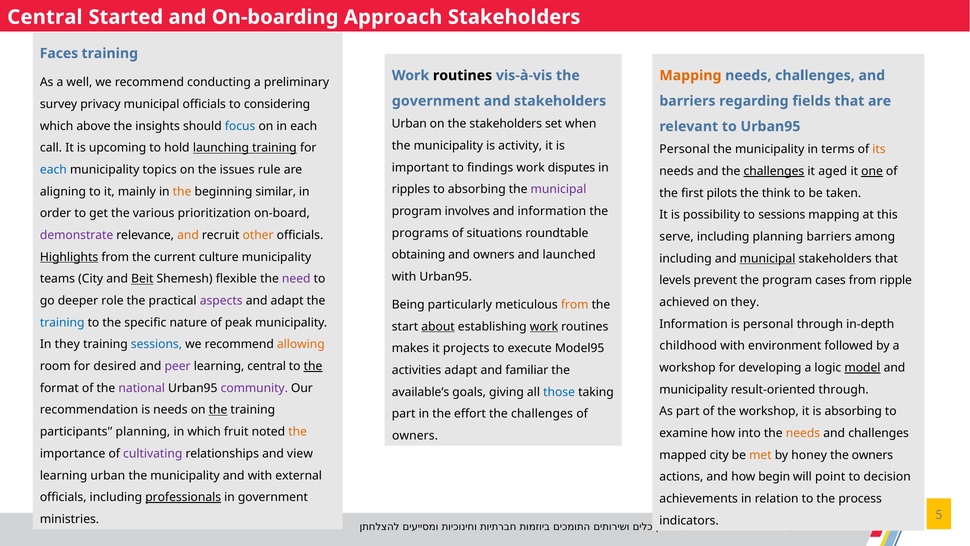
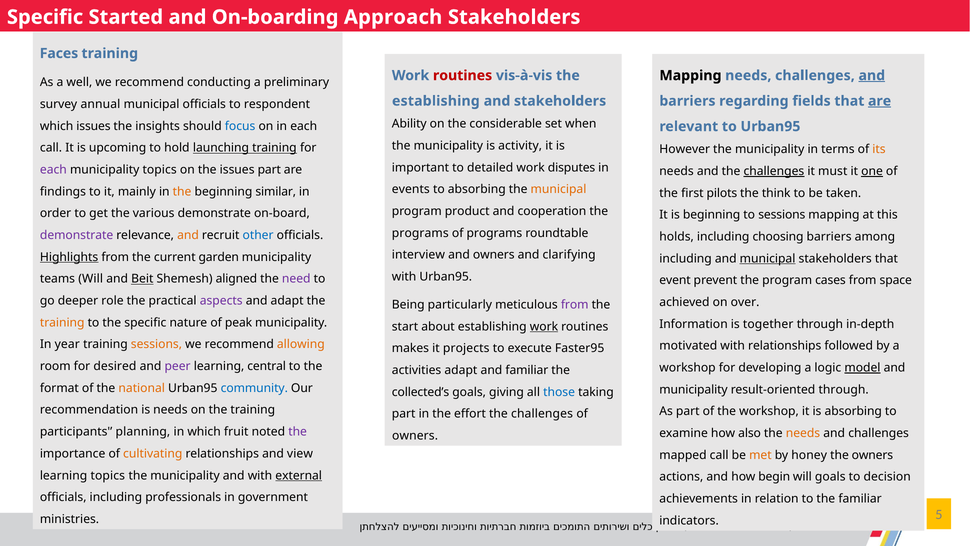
Central at (45, 17): Central -> Specific
routines at (463, 75) colour: black -> red
Mapping at (690, 75) colour: orange -> black
and at (872, 75) underline: none -> present
government at (436, 101): government -> establishing
are at (880, 101) underline: none -> present
privacy: privacy -> annual
considering: considering -> respondent
Urban at (409, 124): Urban -> Ability
the stakeholders: stakeholders -> considerable
which above: above -> issues
Personal at (685, 149): Personal -> However
findings: findings -> detailed
each at (53, 170) colour: blue -> purple
issues rule: rule -> part
aged: aged -> must
ripples: ripples -> events
municipal at (559, 189) colour: purple -> orange
aligning: aligning -> findings
involves: involves -> product
and information: information -> cooperation
various prioritization: prioritization -> demonstrate
is possibility: possibility -> beginning
of situations: situations -> programs
other colour: orange -> blue
serve: serve -> holds
including planning: planning -> choosing
obtaining: obtaining -> interview
launched: launched -> clarifying
culture: culture -> garden
teams City: City -> Will
flexible: flexible -> aligned
levels: levels -> event
ripple: ripple -> space
on they: they -> over
from at (575, 304) colour: orange -> purple
training at (62, 322) colour: blue -> orange
is personal: personal -> together
about underline: present -> none
In they: they -> year
sessions at (156, 344) colour: blue -> orange
childhood: childhood -> motivated
with environment: environment -> relationships
Model95: Model95 -> Faster95
the at (313, 366) underline: present -> none
national colour: purple -> orange
community colour: purple -> blue
available’s: available’s -> collected’s
the at (218, 410) underline: present -> none
the at (298, 432) colour: orange -> purple
into: into -> also
cultivating colour: purple -> orange
mapped city: city -> call
learning urban: urban -> topics
external underline: none -> present
will point: point -> goals
professionals underline: present -> none
the process: process -> familiar
